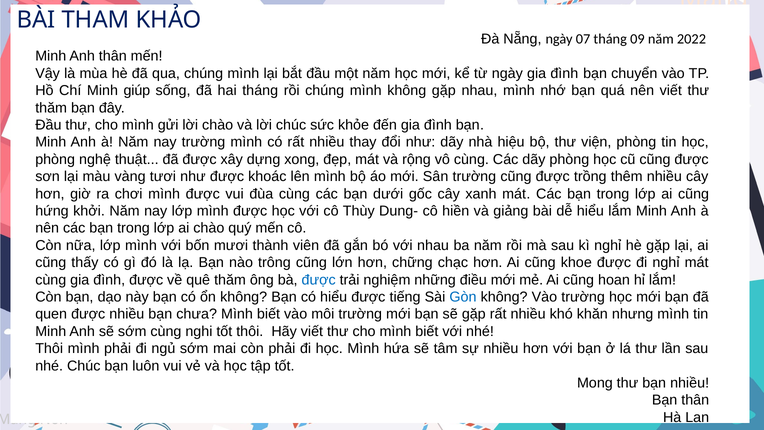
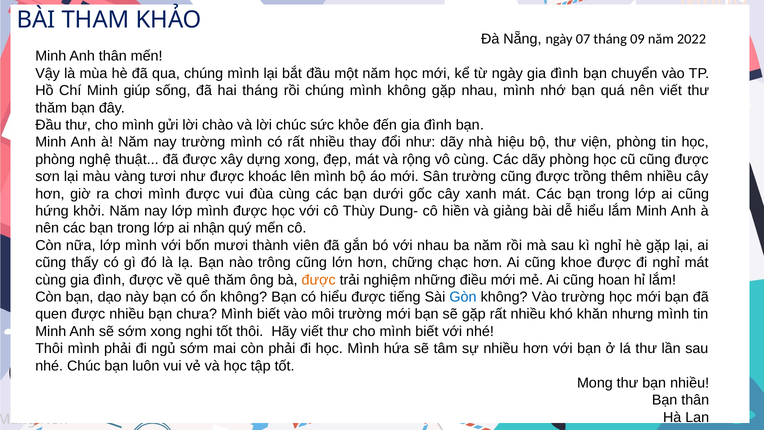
ai chào: chào -> nhận
được at (319, 280) colour: blue -> orange
sớm cùng: cùng -> xong
